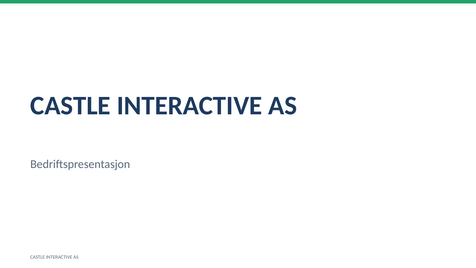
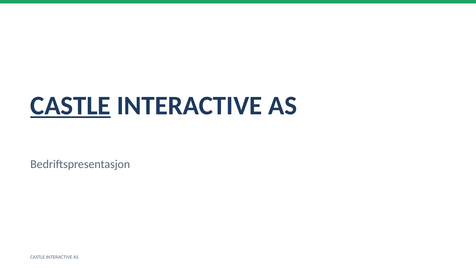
CASTLE at (70, 106) underline: none -> present
